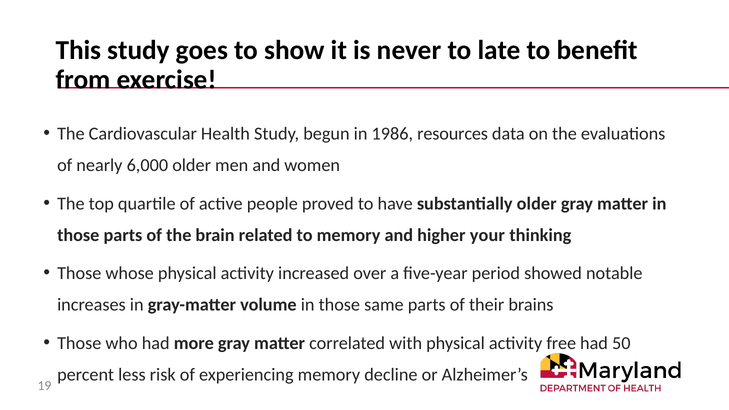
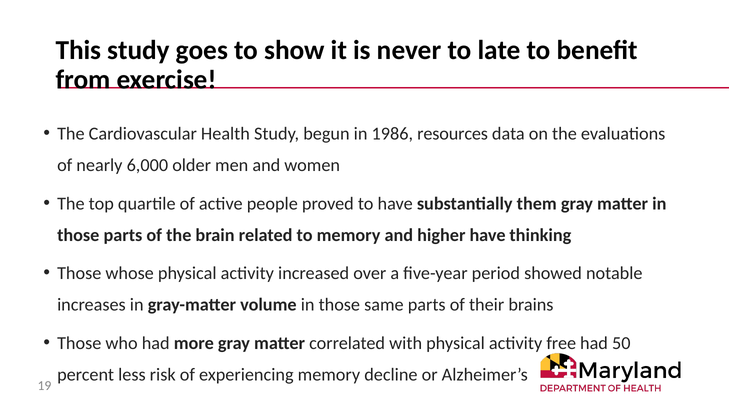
substantially older: older -> them
higher your: your -> have
